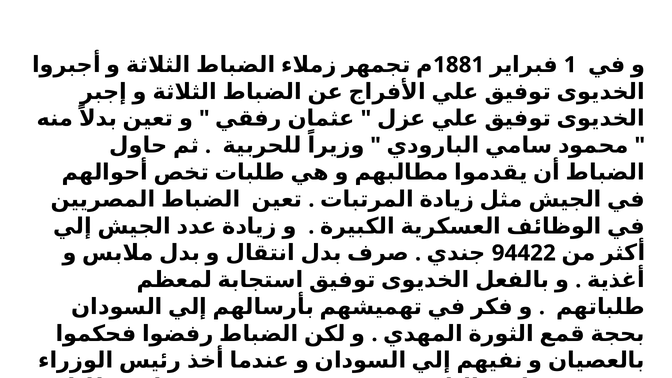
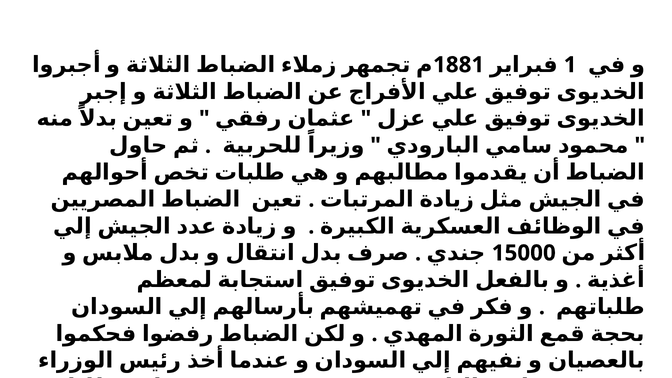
94422: 94422 -> 15000
